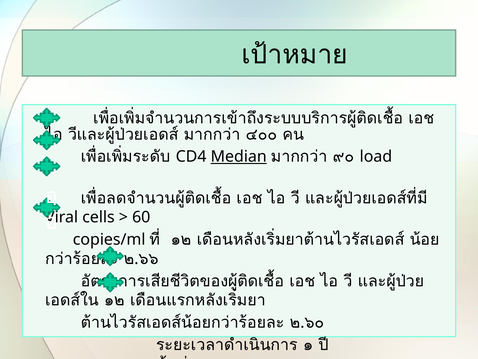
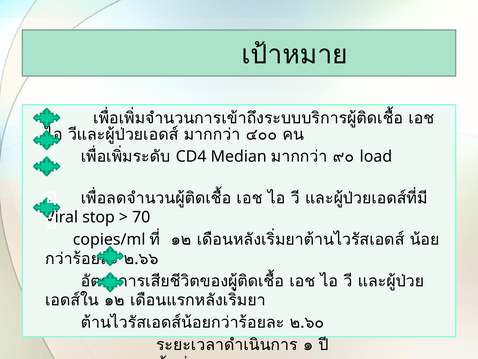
Median underline: present -> none
cells: cells -> stop
60: 60 -> 70
